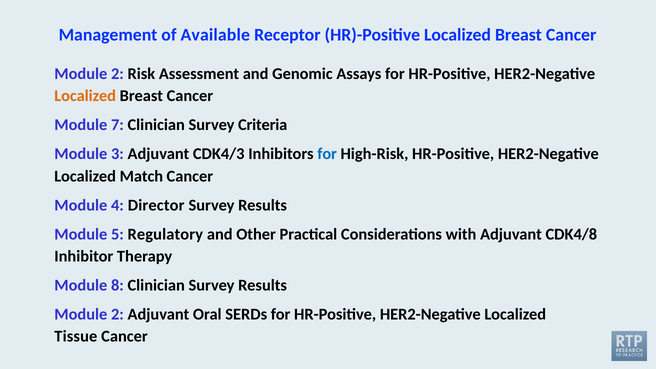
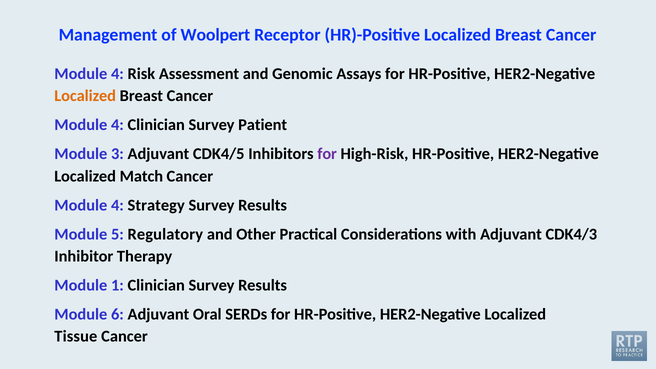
Available: Available -> Woolpert
2 at (117, 74): 2 -> 4
7 at (117, 125): 7 -> 4
Criteria: Criteria -> Patient
CDK4/3: CDK4/3 -> CDK4/5
for at (327, 154) colour: blue -> purple
Director: Director -> Strategy
CDK4/8: CDK4/8 -> CDK4/3
8: 8 -> 1
2 at (117, 314): 2 -> 6
